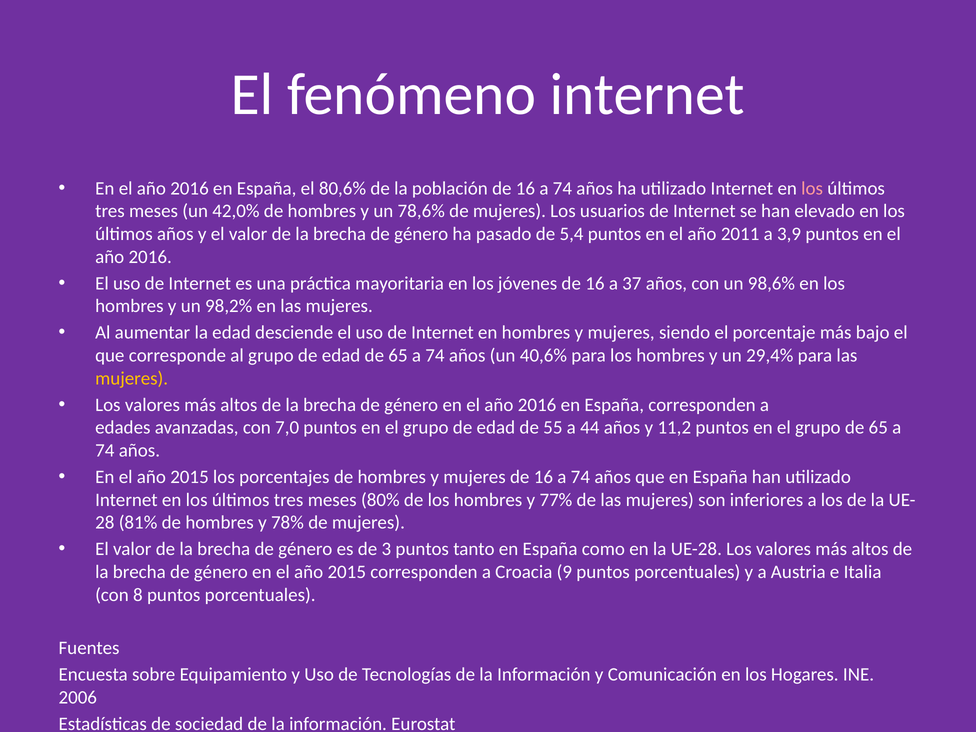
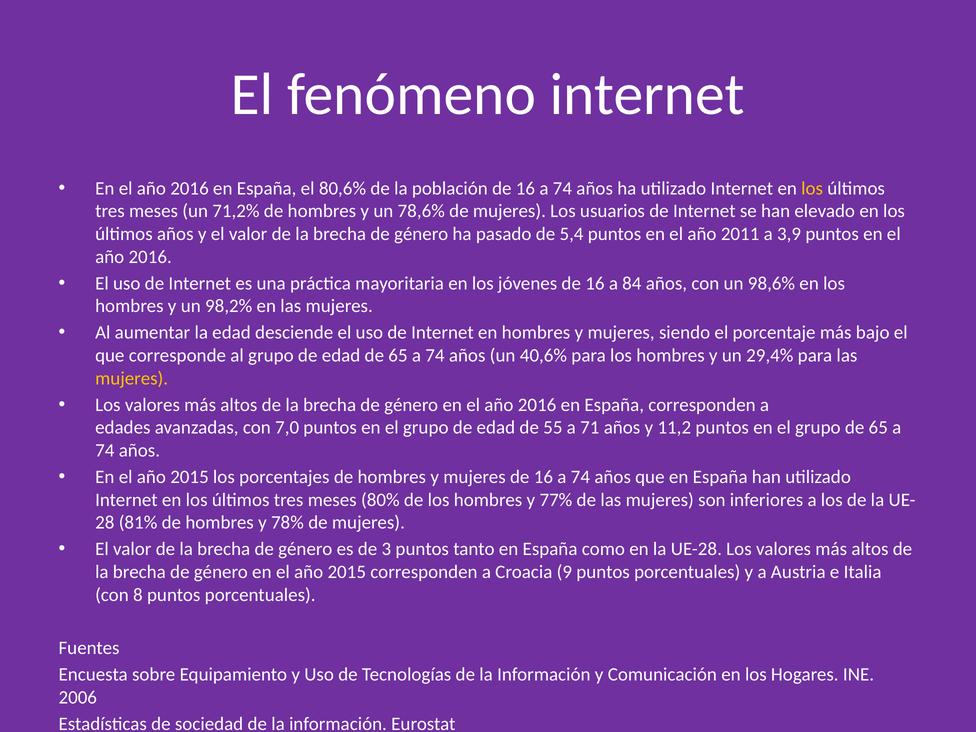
los at (812, 188) colour: pink -> yellow
42,0%: 42,0% -> 71,2%
37: 37 -> 84
44: 44 -> 71
